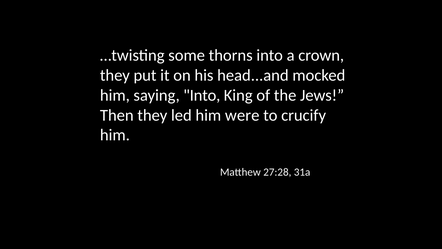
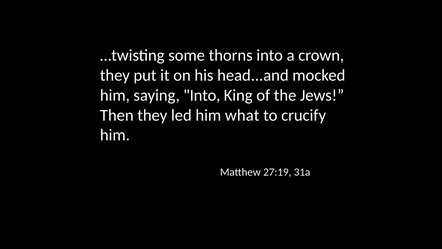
were: were -> what
27:28: 27:28 -> 27:19
